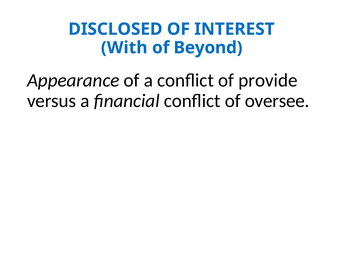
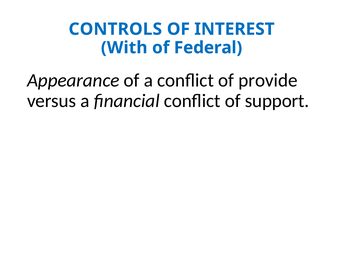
DISCLOSED: DISCLOSED -> CONTROLS
Beyond: Beyond -> Federal
oversee: oversee -> support
